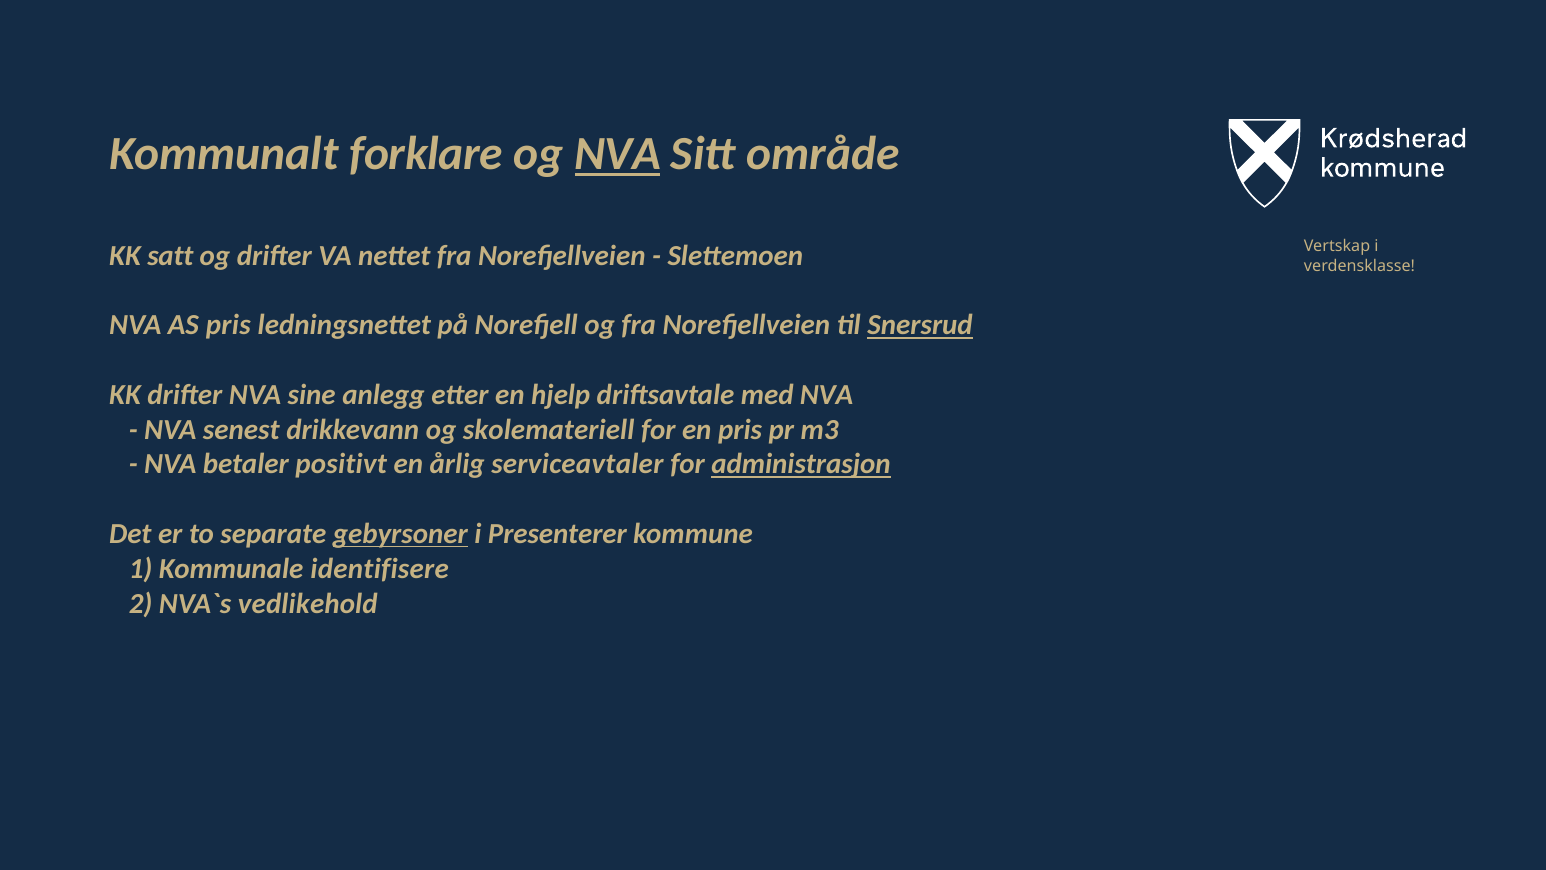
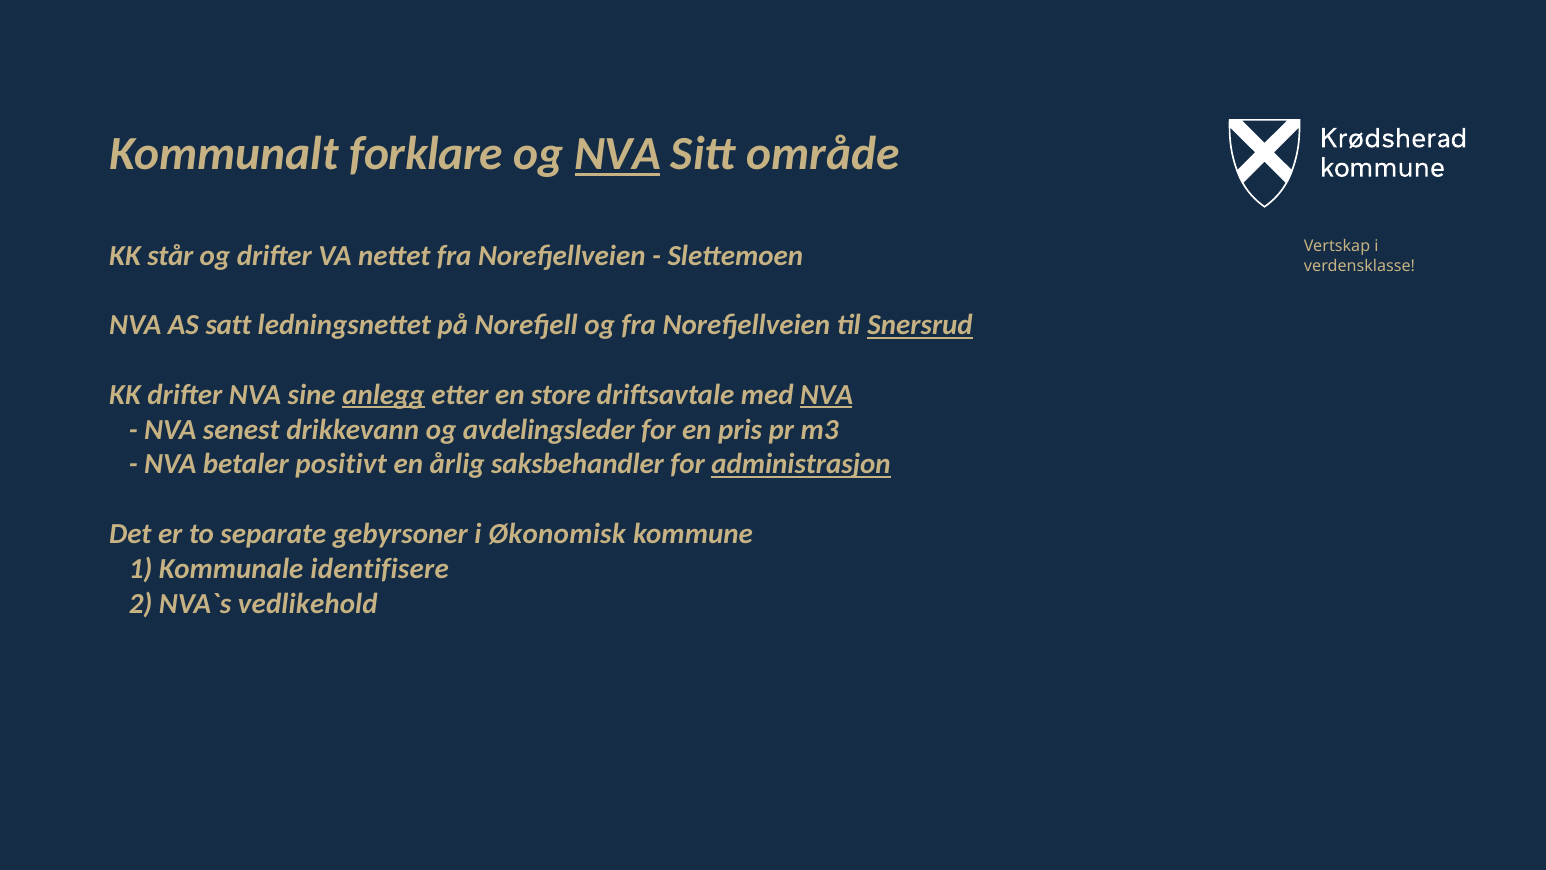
satt: satt -> står
AS pris: pris -> satt
anlegg underline: none -> present
hjelp: hjelp -> store
NVA at (827, 395) underline: none -> present
skolemateriell: skolemateriell -> avdelingsleder
serviceavtaler: serviceavtaler -> saksbehandler
gebyrsoner underline: present -> none
Presenterer: Presenterer -> Økonomisk
